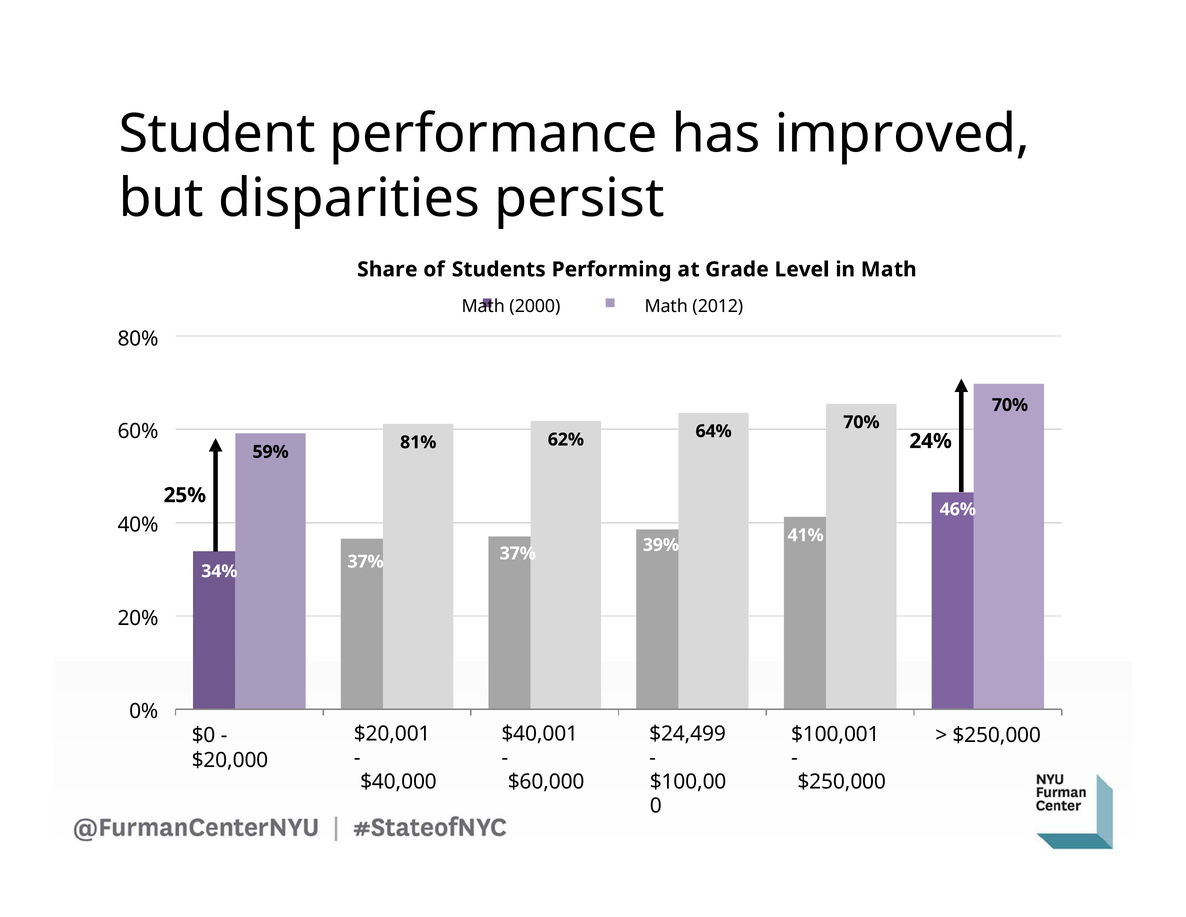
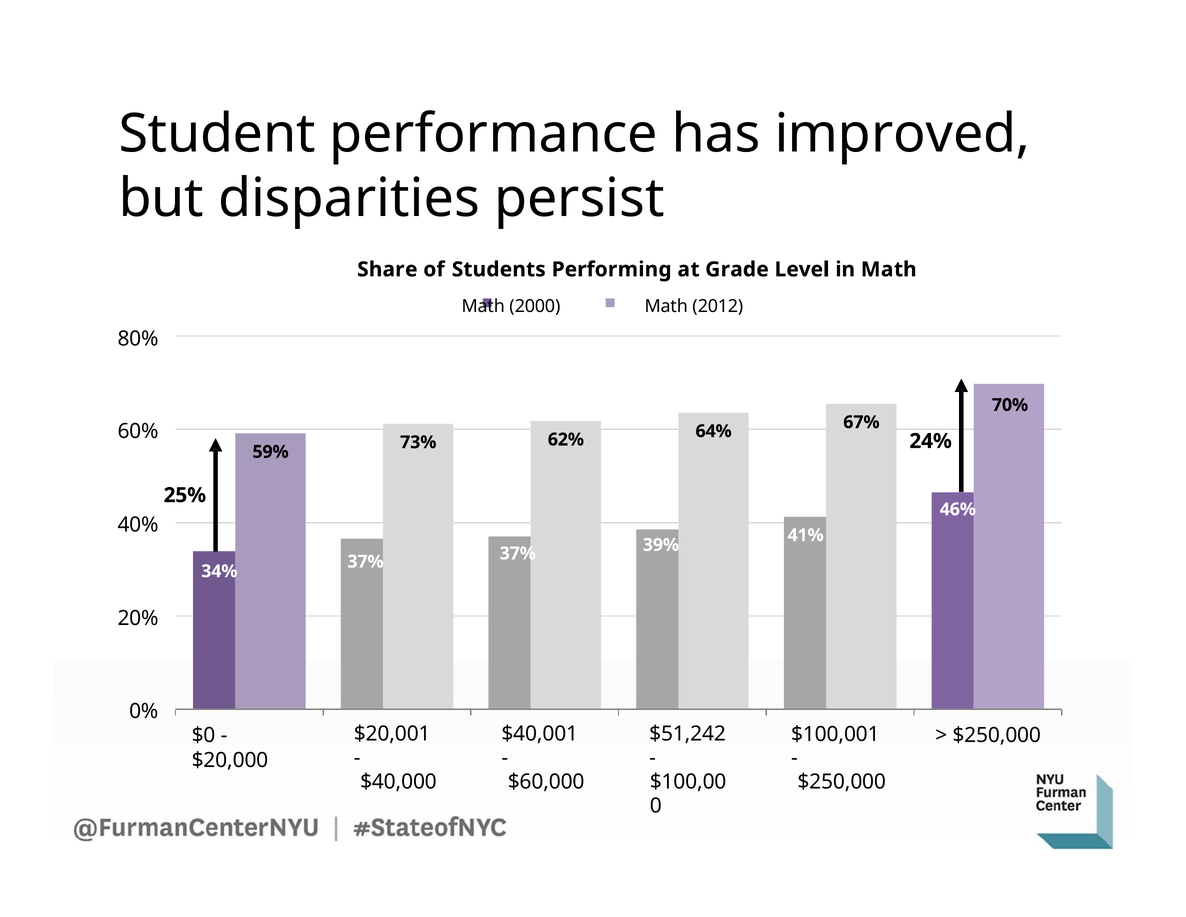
81%: 81% -> 73%
64% 70%: 70% -> 67%
$24,499: $24,499 -> $51,242
